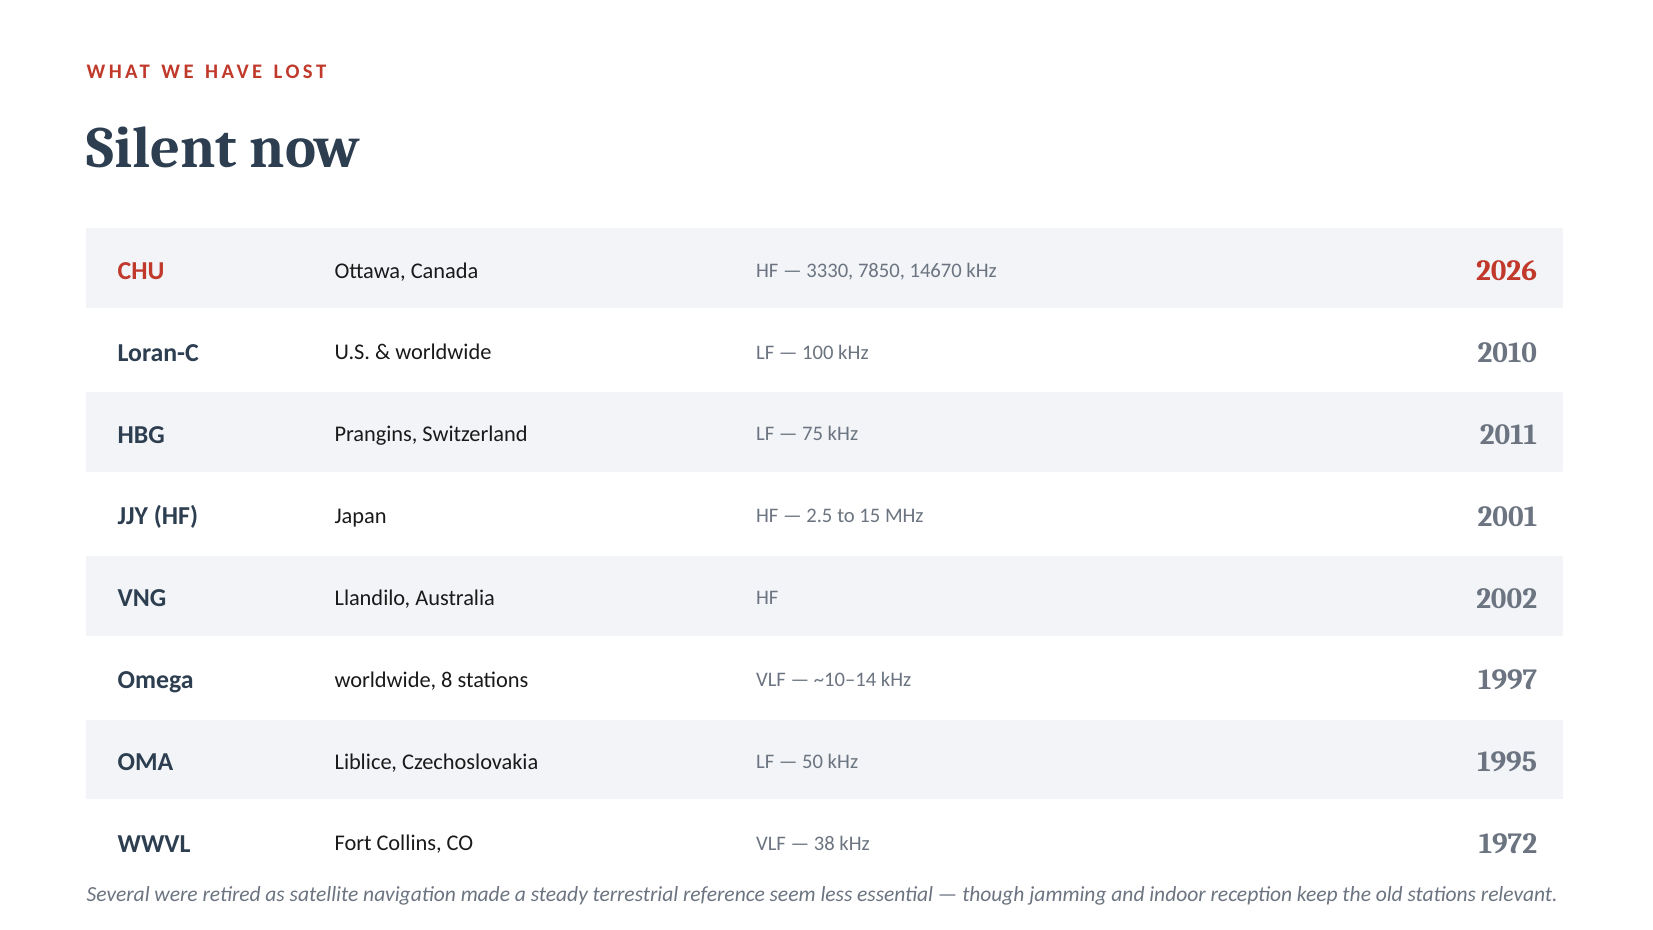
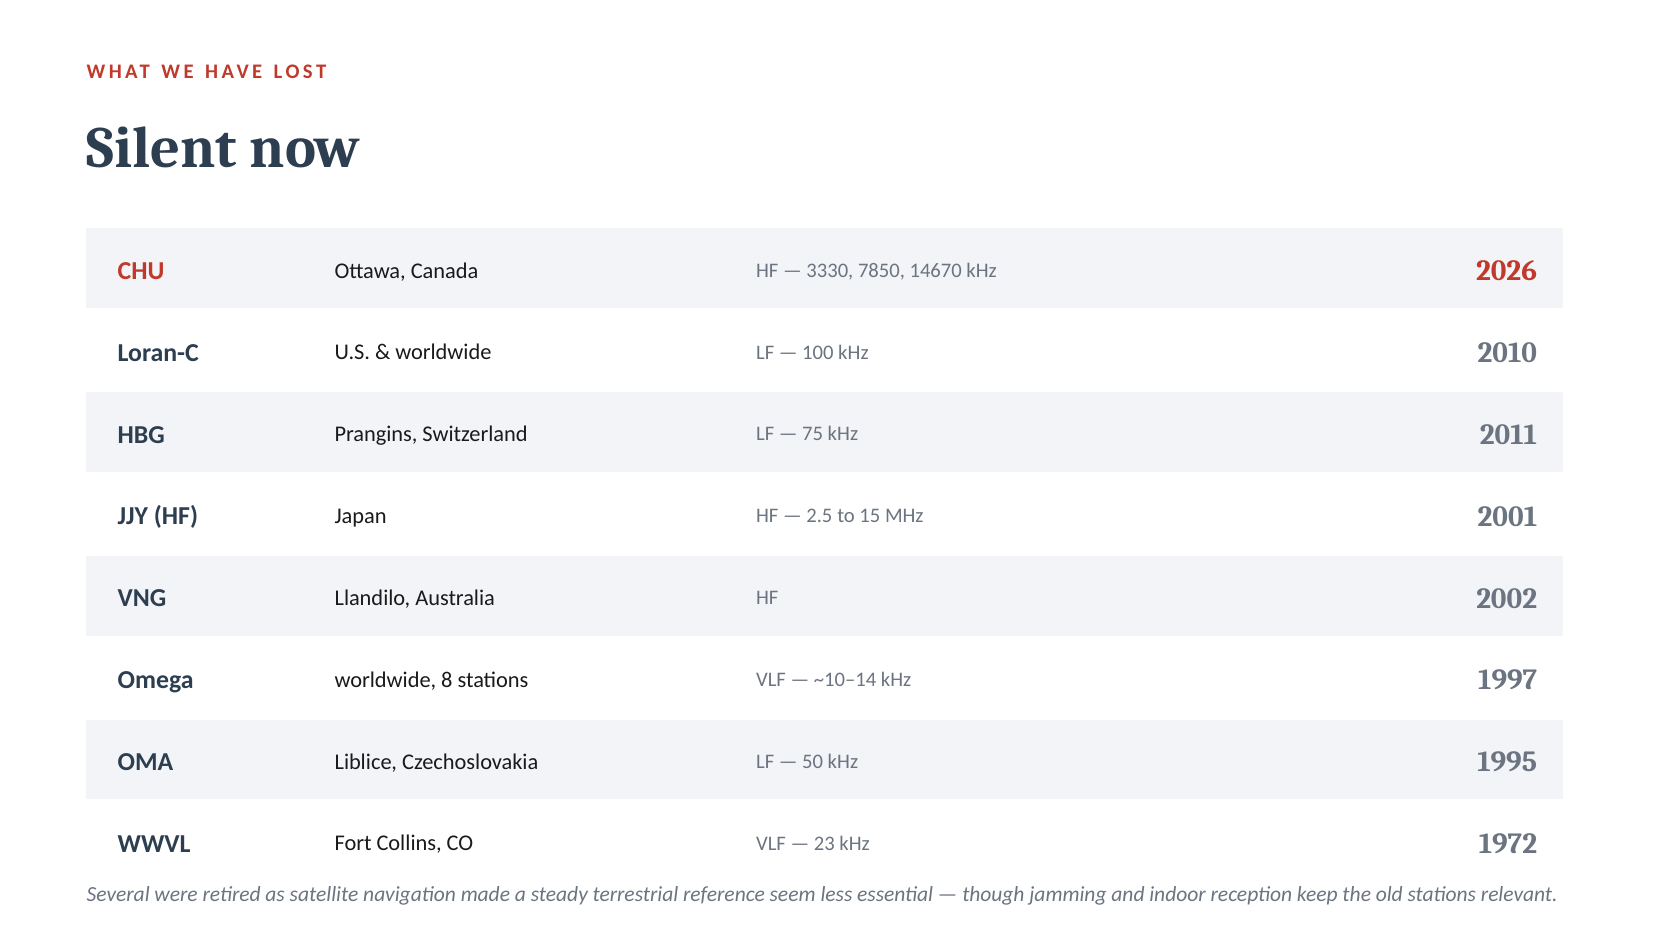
38: 38 -> 23
